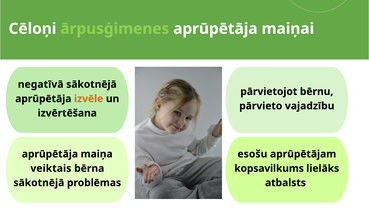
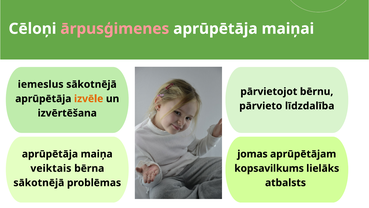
ārpusģimenes colour: light green -> pink
negatīvā: negatīvā -> iemeslus
vajadzību: vajadzību -> līdzdalība
esošu: esošu -> jomas
